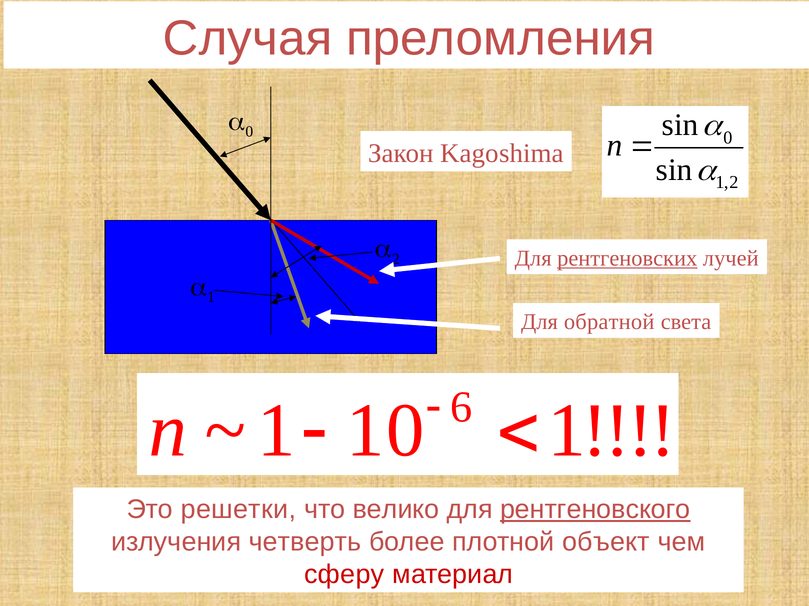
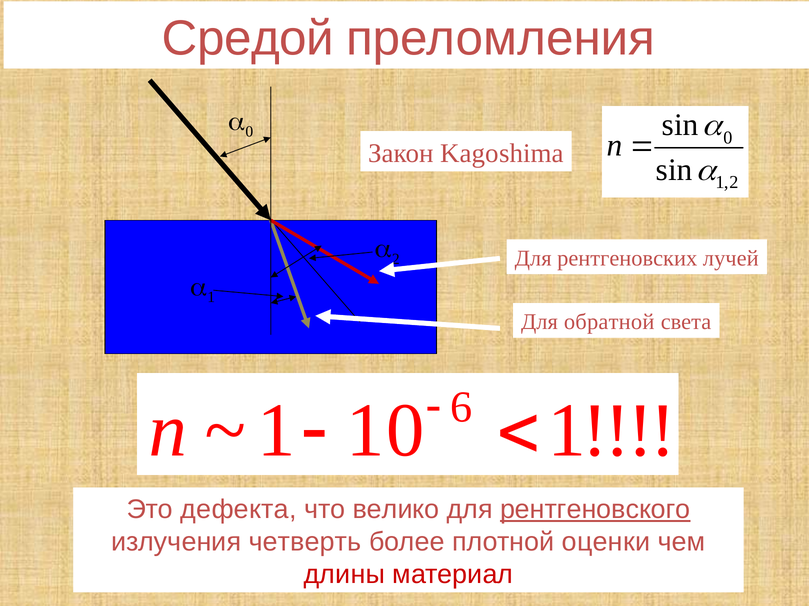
Случая: Случая -> Средой
рентгеновских underline: present -> none
решетки: решетки -> дефекта
объект: объект -> оценки
сферу: сферу -> длины
